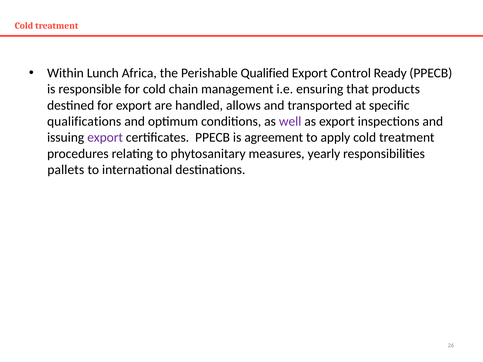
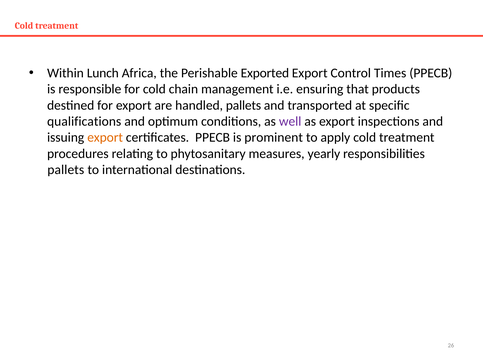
Qualified: Qualified -> Exported
Ready: Ready -> Times
handled allows: allows -> pallets
export at (105, 138) colour: purple -> orange
agreement: agreement -> prominent
